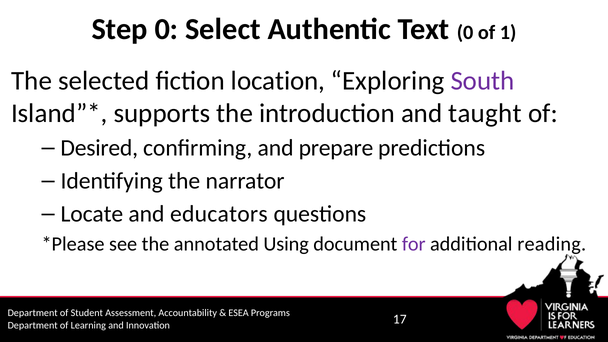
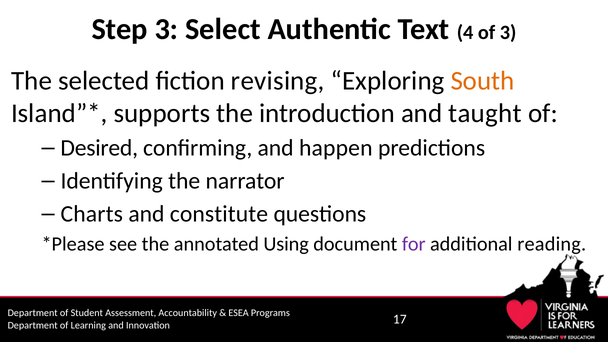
Step 0: 0 -> 3
Text 0: 0 -> 4
of 1: 1 -> 3
location: location -> revising
South colour: purple -> orange
prepare: prepare -> happen
Locate: Locate -> Charts
educators: educators -> constitute
